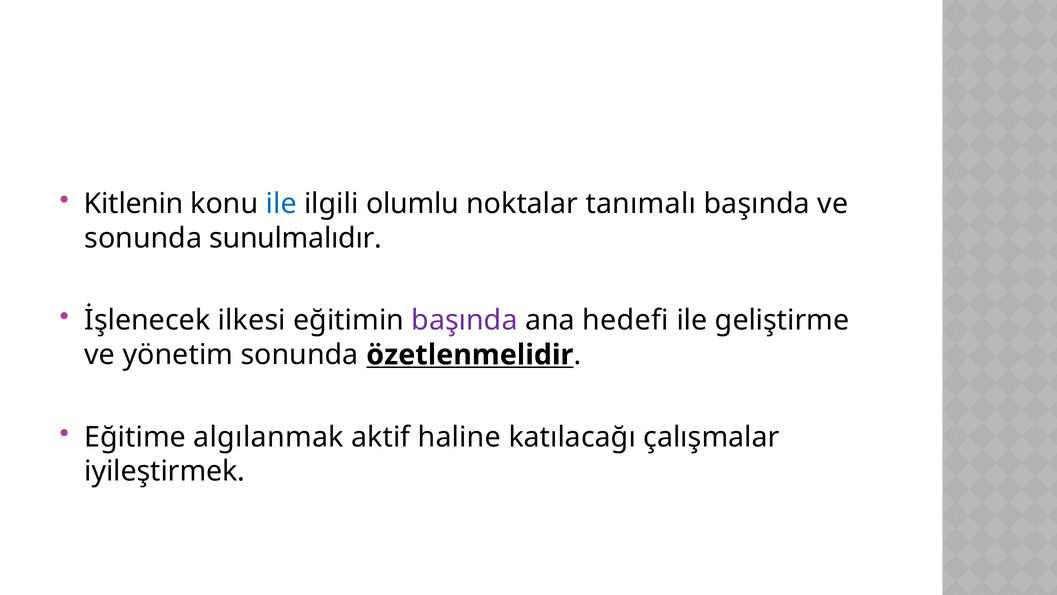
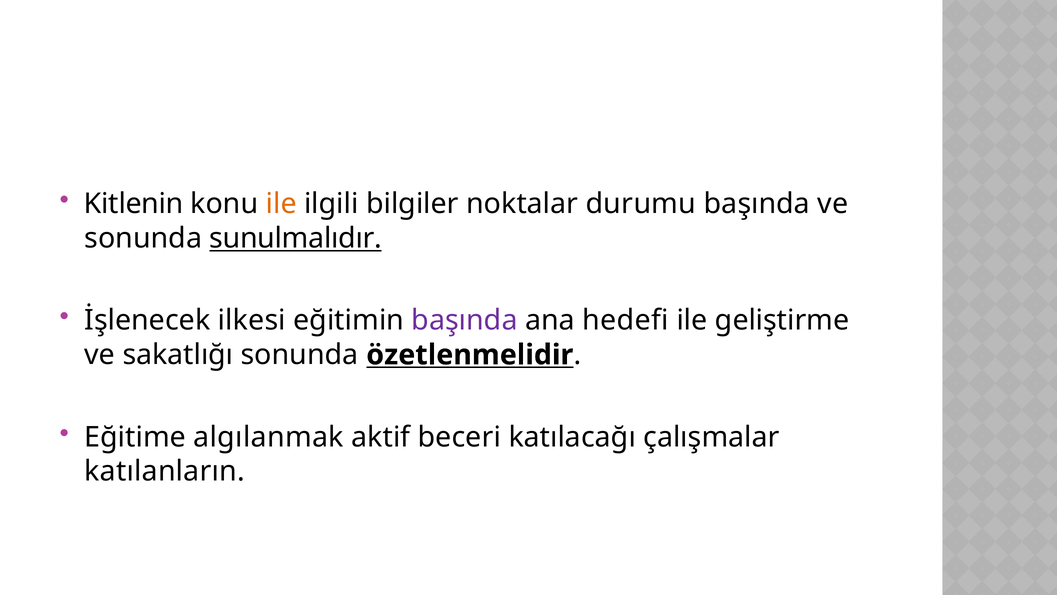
ile at (281, 204) colour: blue -> orange
olumlu: olumlu -> bilgiler
tanımalı: tanımalı -> durumu
sunulmalıdır underline: none -> present
yönetim: yönetim -> sakatlığı
haline: haline -> beceri
iyileştirmek: iyileştirmek -> katılanların
